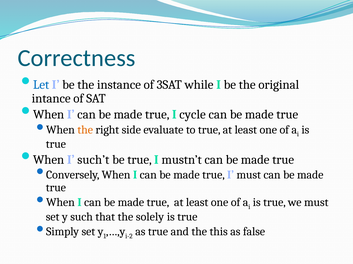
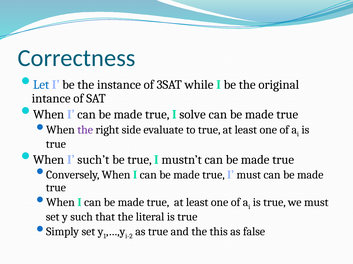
cycle: cycle -> solve
the at (85, 130) colour: orange -> purple
solely: solely -> literal
